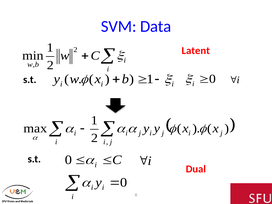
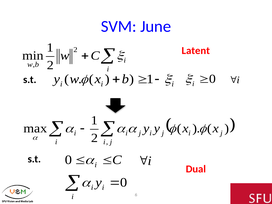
Data: Data -> June
